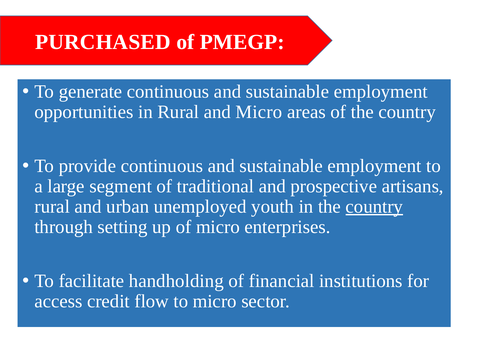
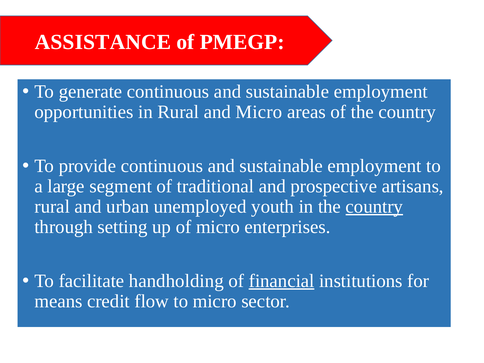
PURCHASED: PURCHASED -> ASSISTANCE
financial underline: none -> present
access: access -> means
